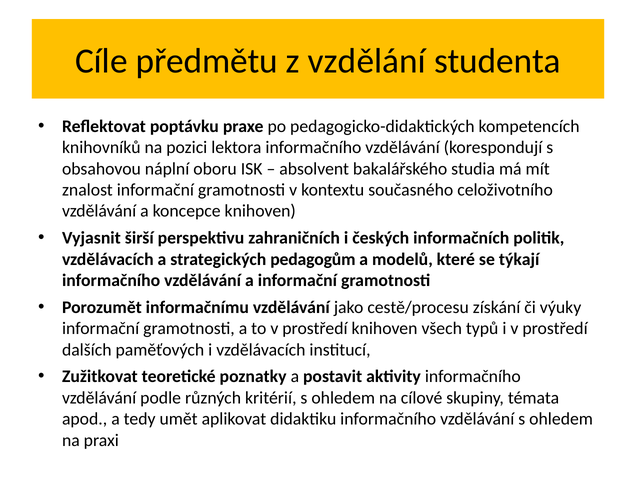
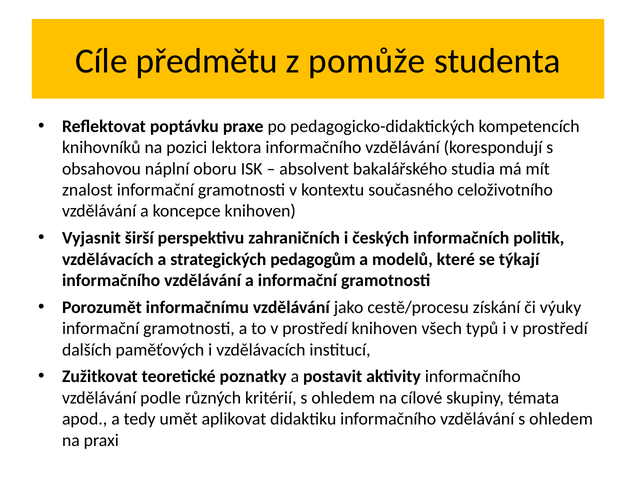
vzdělání: vzdělání -> pomůže
